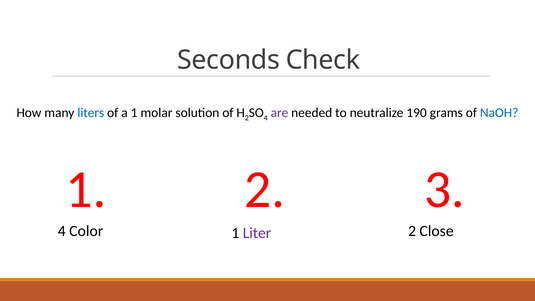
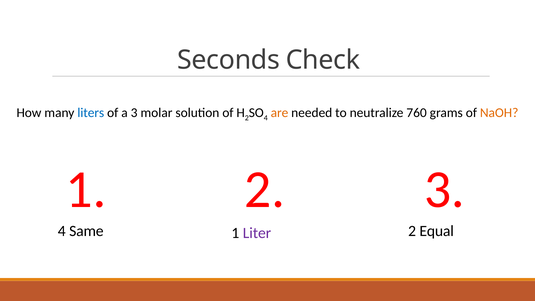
a 1: 1 -> 3
are colour: purple -> orange
190: 190 -> 760
NaOH colour: blue -> orange
Color: Color -> Same
Close: Close -> Equal
